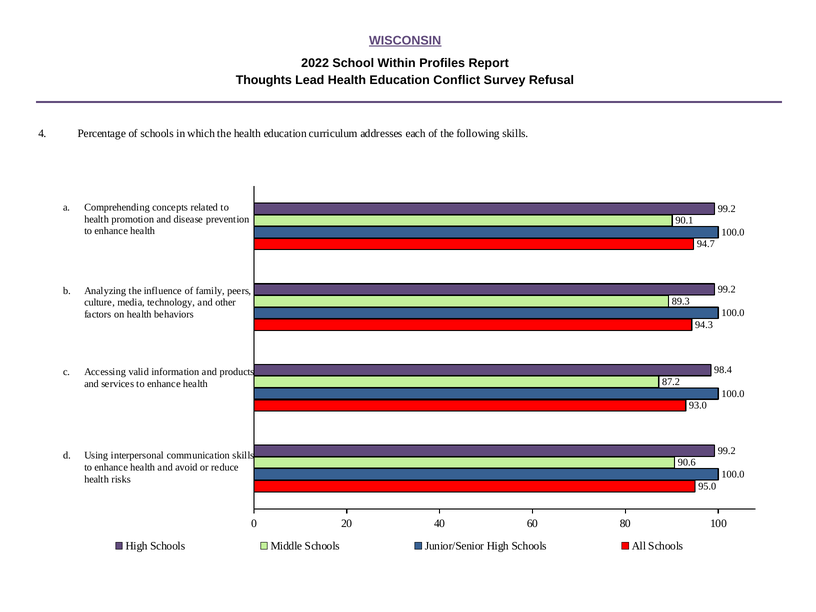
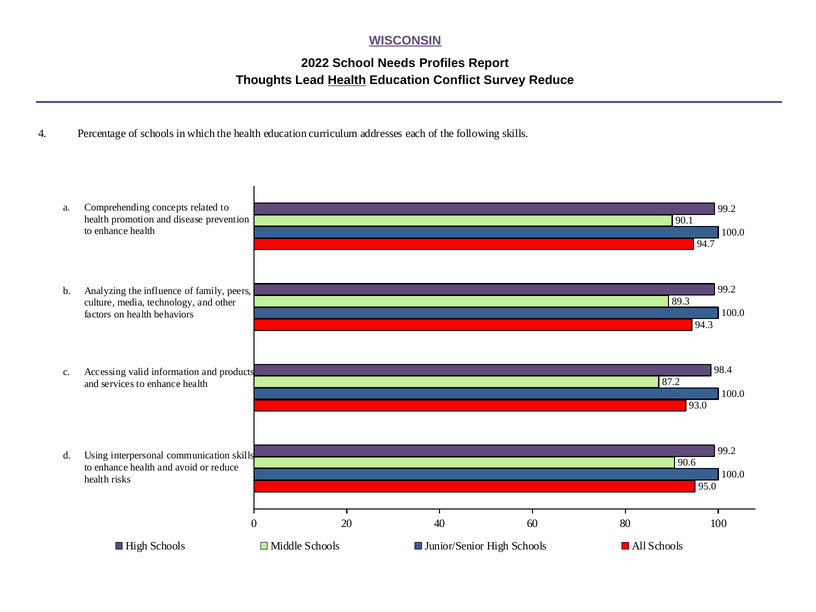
Within: Within -> Needs
Health at (347, 80) underline: none -> present
Survey Refusal: Refusal -> Reduce
